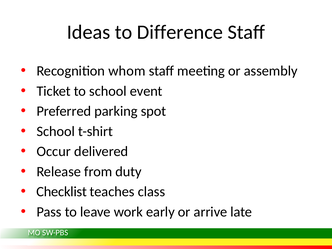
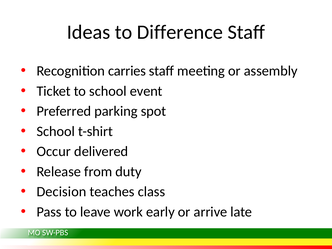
whom: whom -> carries
Checklist: Checklist -> Decision
